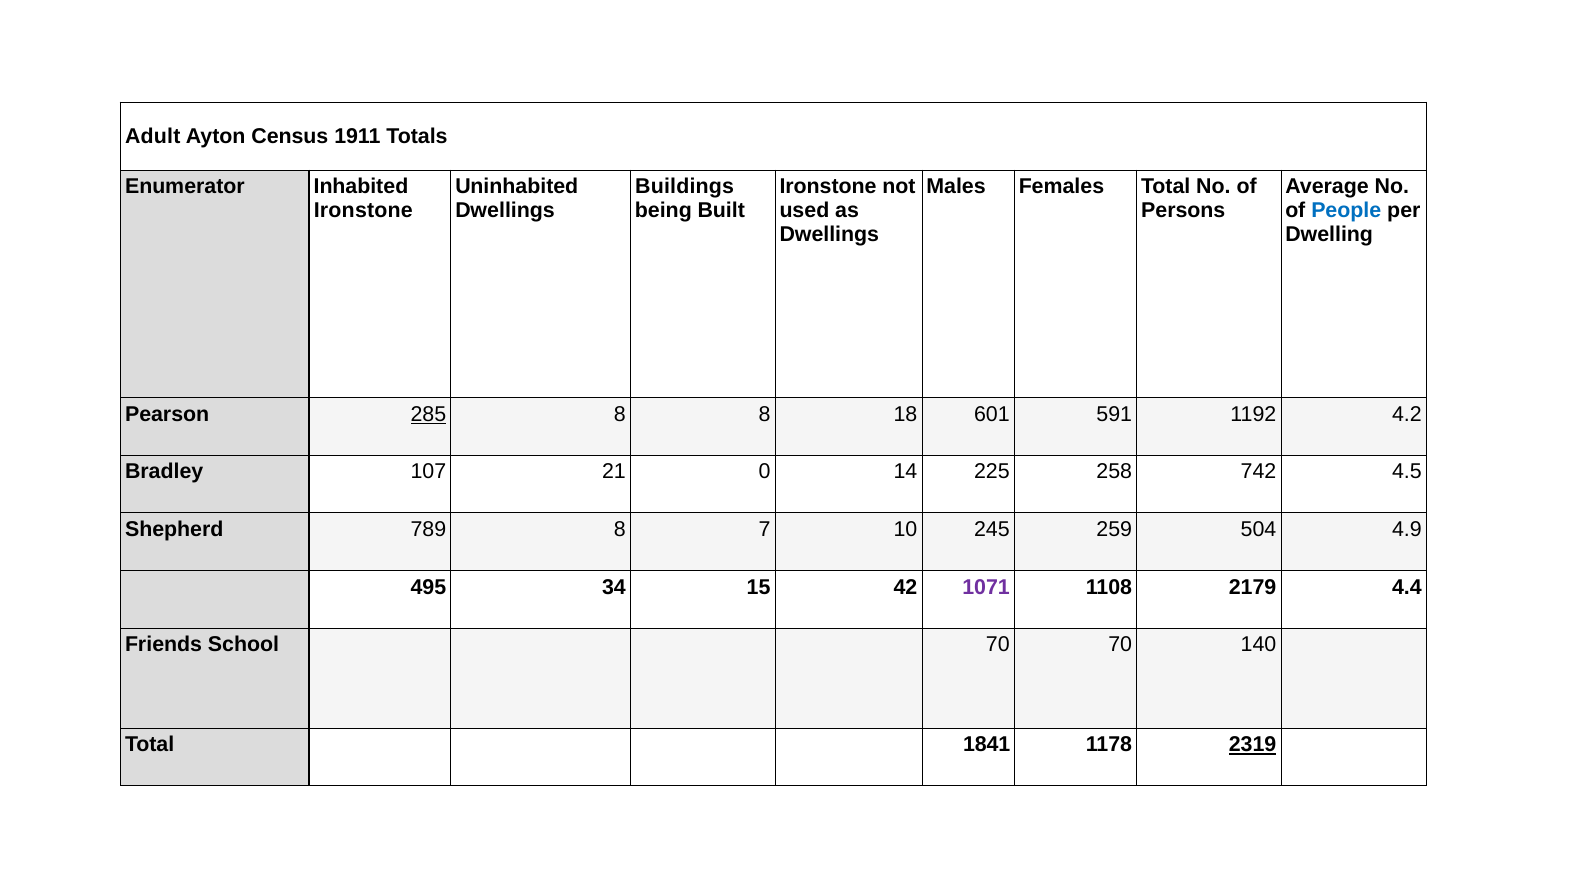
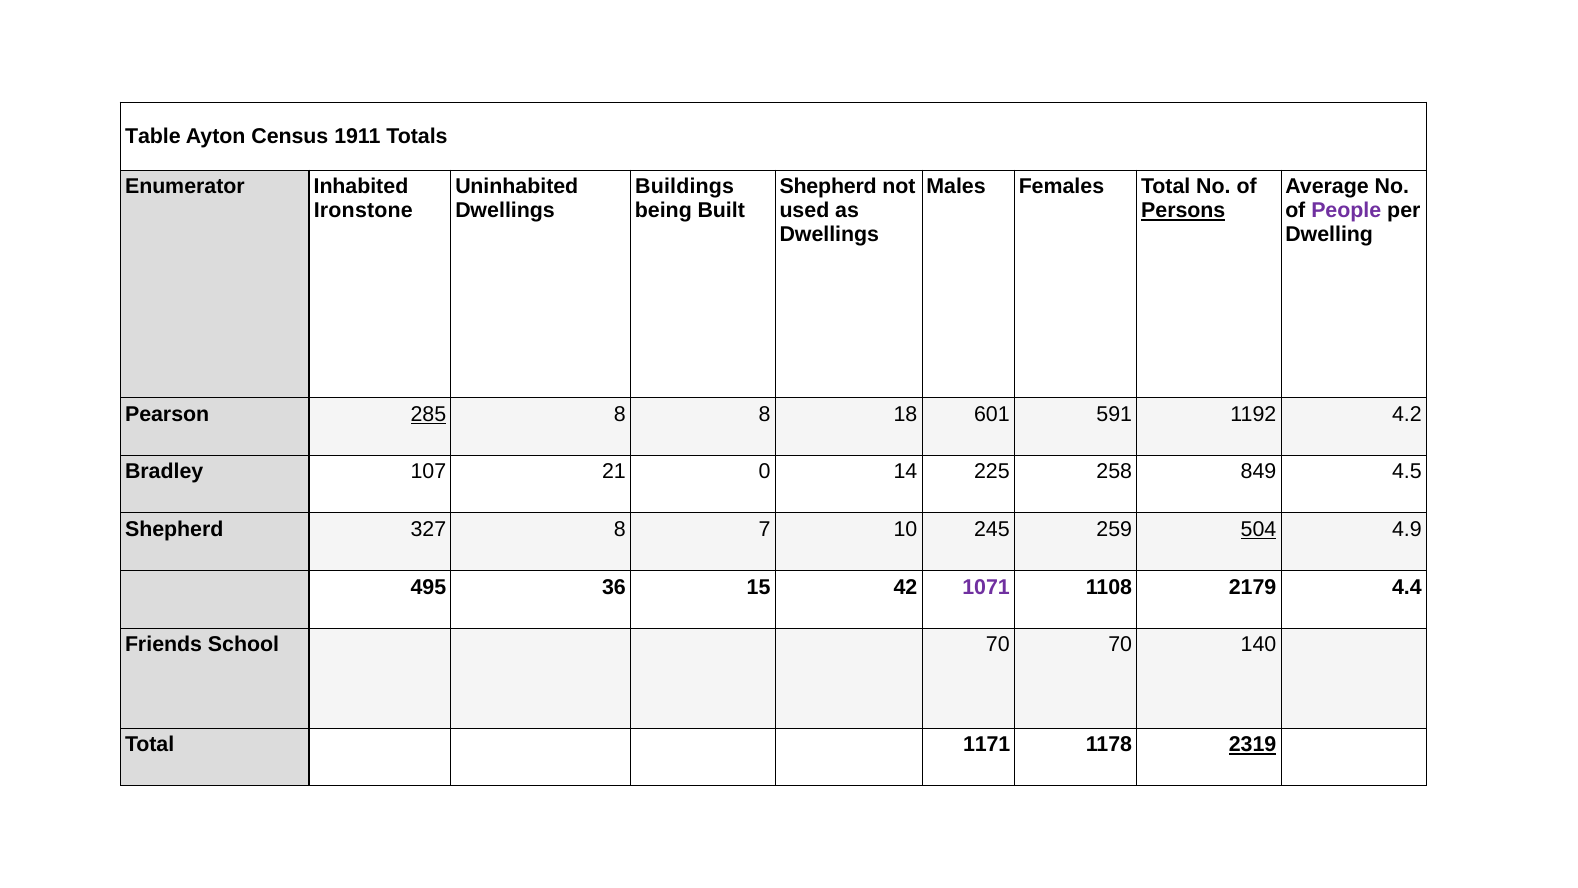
Adult: Adult -> Table
Ironstone at (828, 187): Ironstone -> Shepherd
Persons underline: none -> present
People colour: blue -> purple
742: 742 -> 849
789: 789 -> 327
504 underline: none -> present
34: 34 -> 36
1841: 1841 -> 1171
